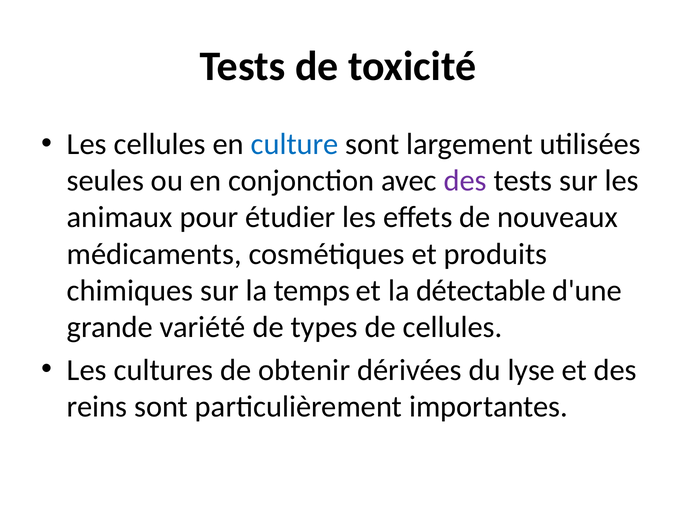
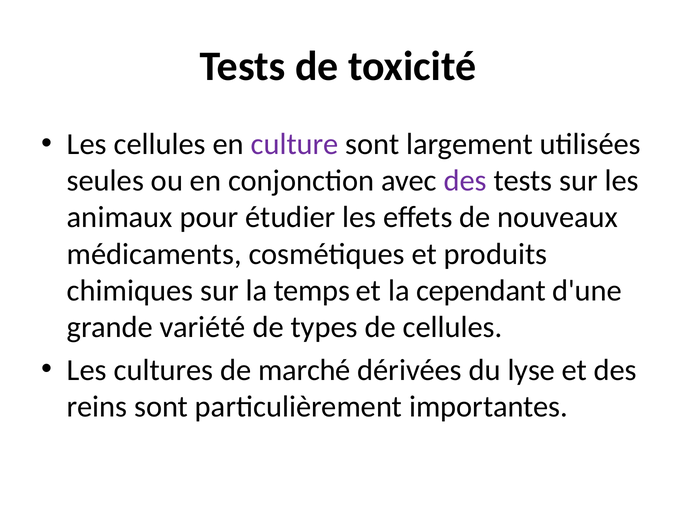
culture colour: blue -> purple
détectable: détectable -> cependant
obtenir: obtenir -> marché
